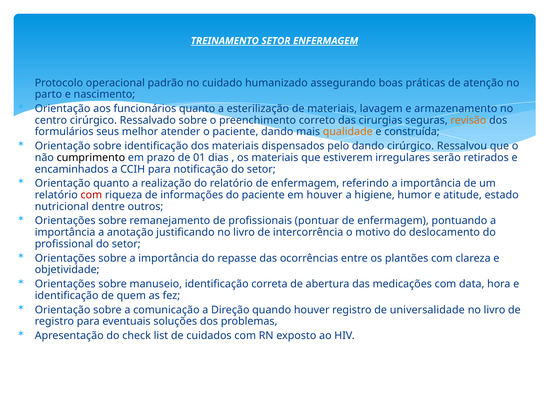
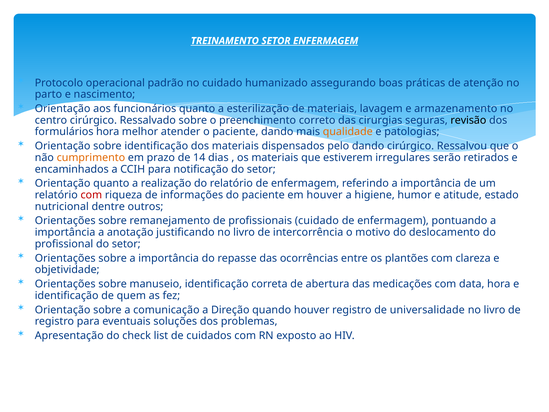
revisão colour: orange -> black
formulários seus: seus -> hora
construída: construída -> patologias
cumprimento colour: black -> orange
01: 01 -> 14
profissionais pontuar: pontuar -> cuidado
